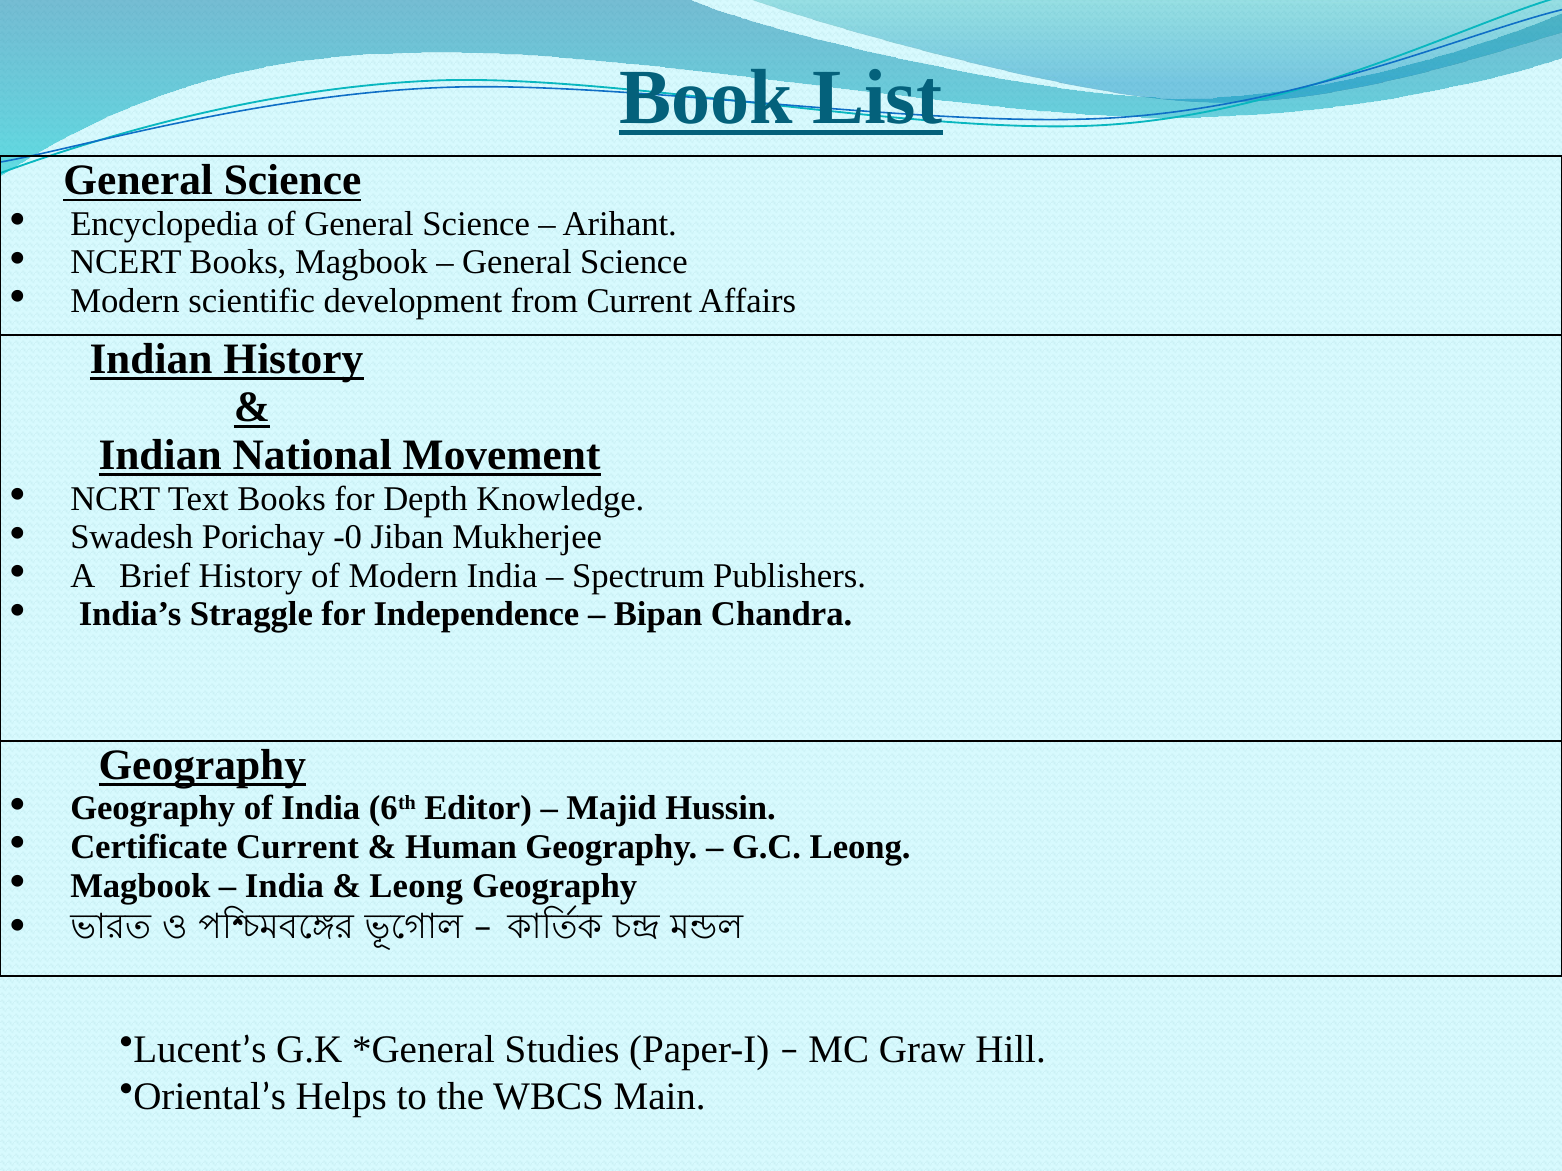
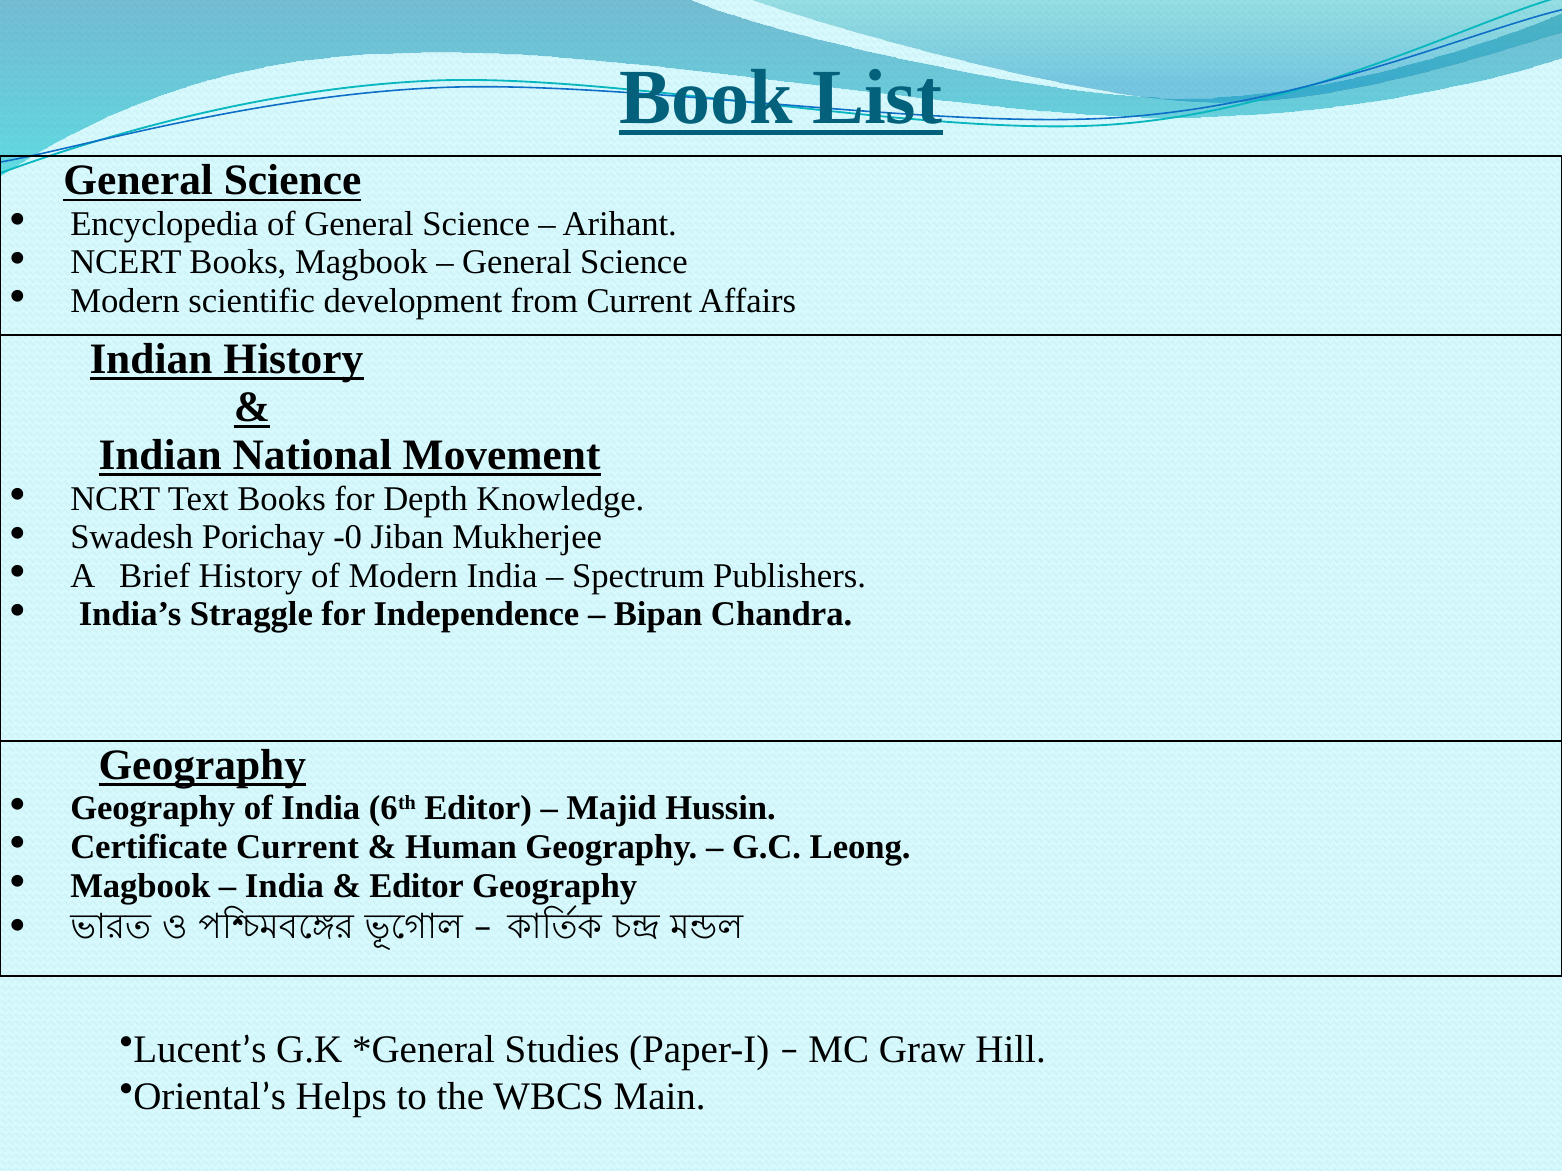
Leong at (416, 886): Leong -> Editor
